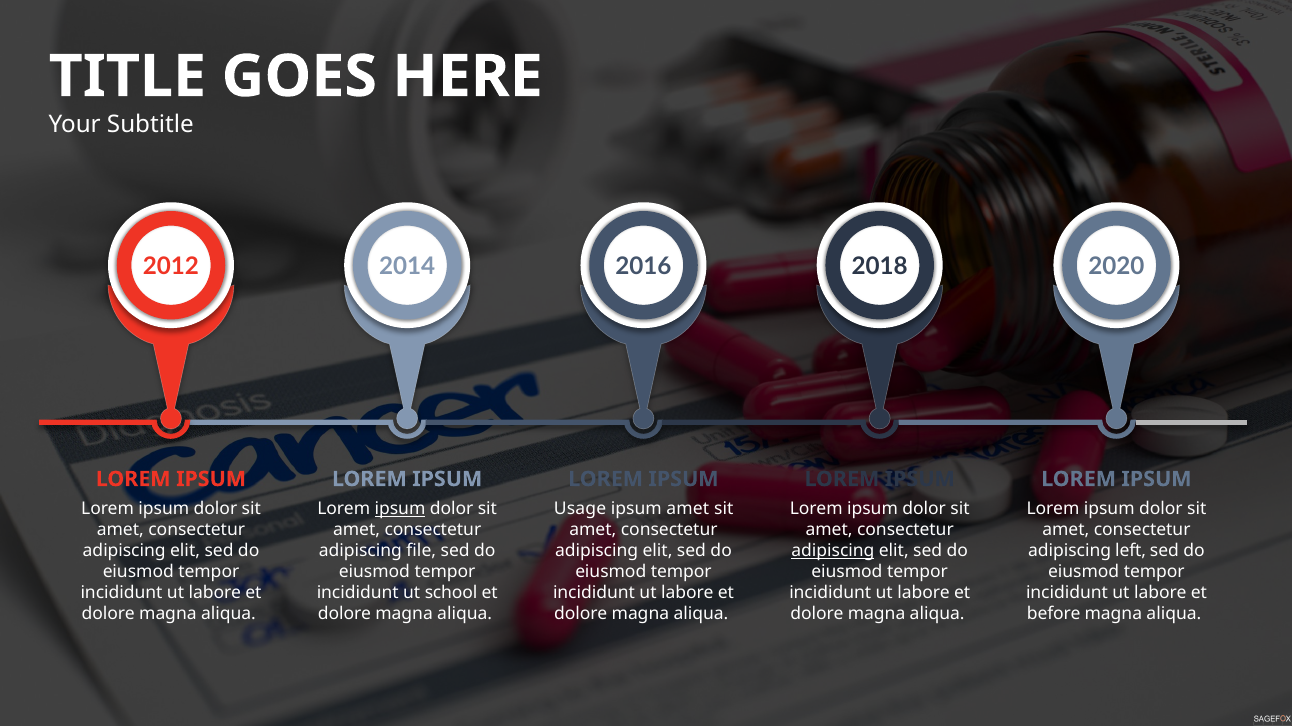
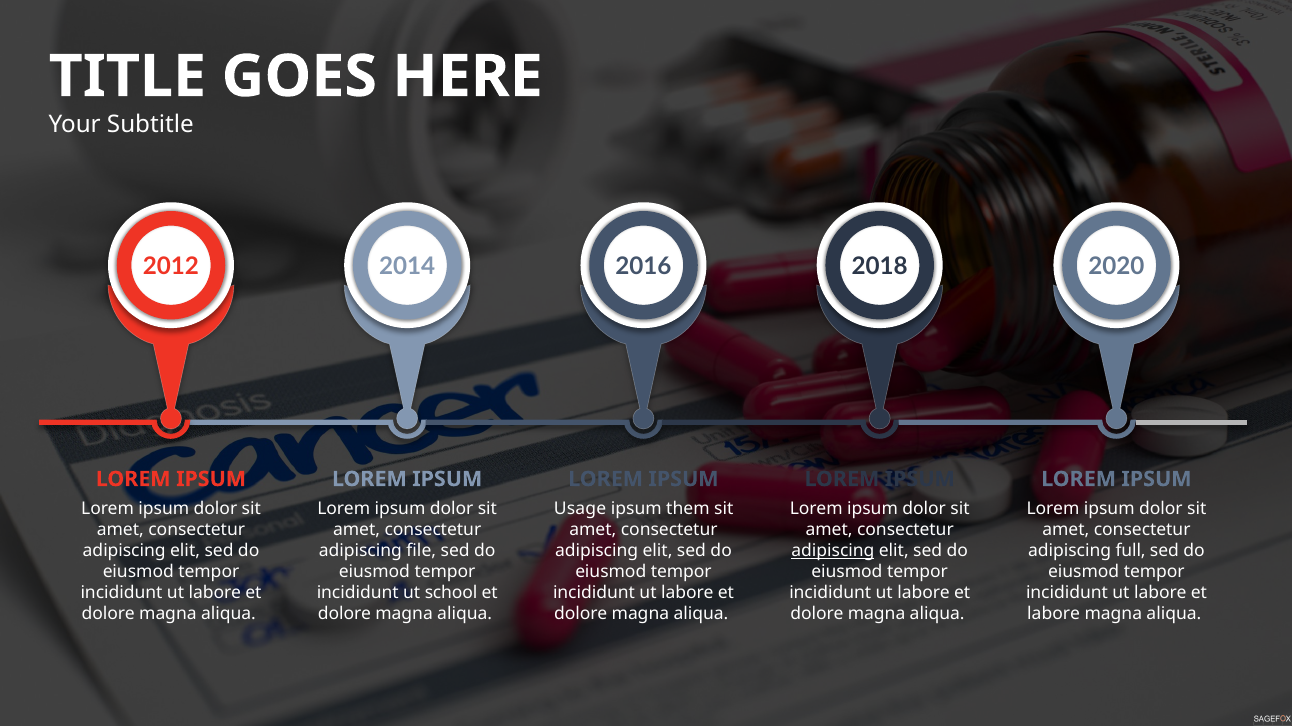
ipsum at (400, 509) underline: present -> none
ipsum amet: amet -> them
left: left -> full
before at (1054, 614): before -> labore
